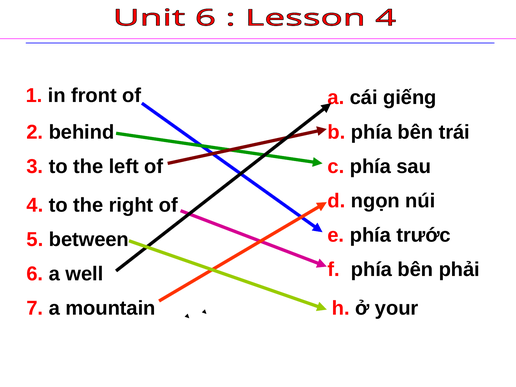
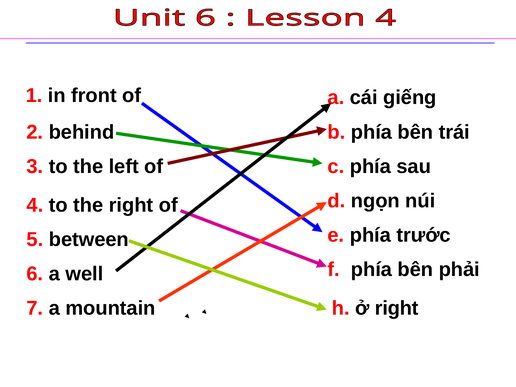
ở your: your -> right
